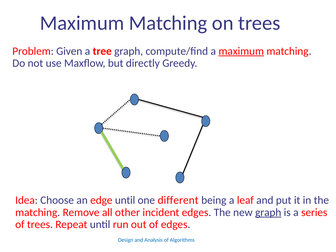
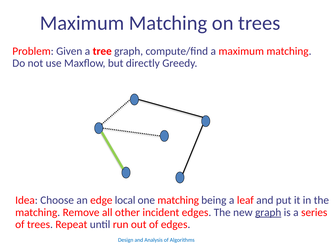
maximum at (241, 51) underline: present -> none
edge until: until -> local
one different: different -> matching
